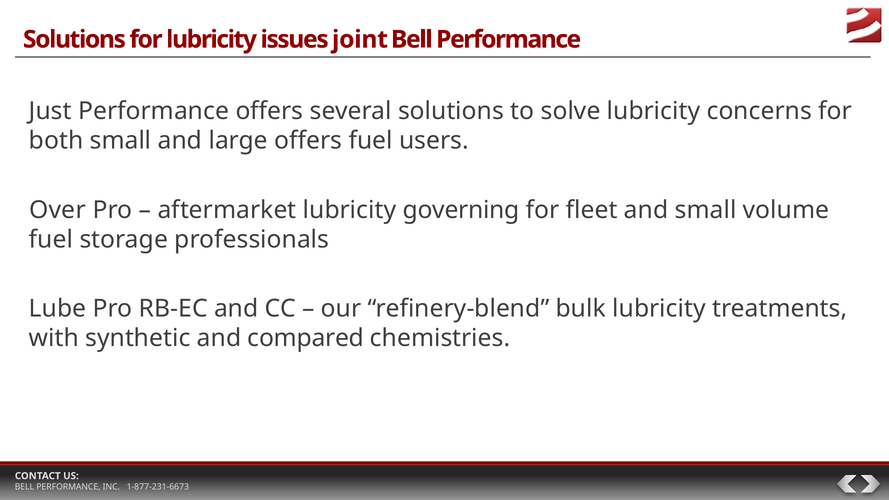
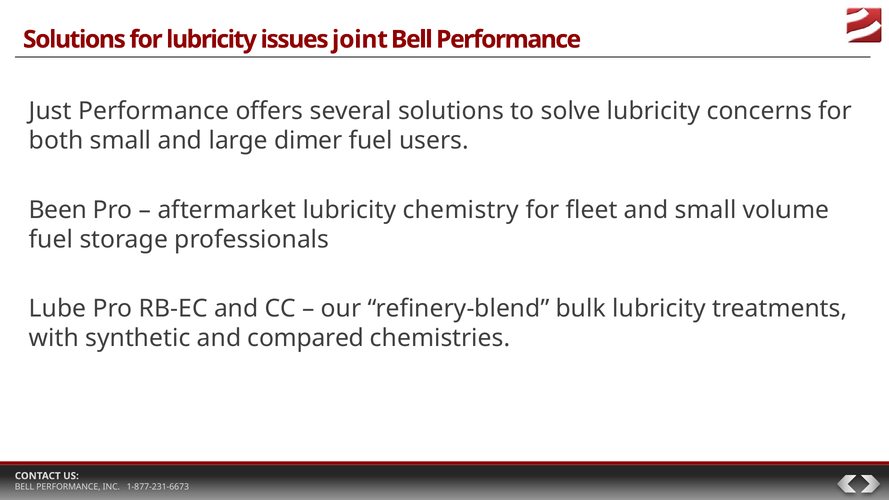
large offers: offers -> dimer
Over: Over -> Been
governing: governing -> chemistry
